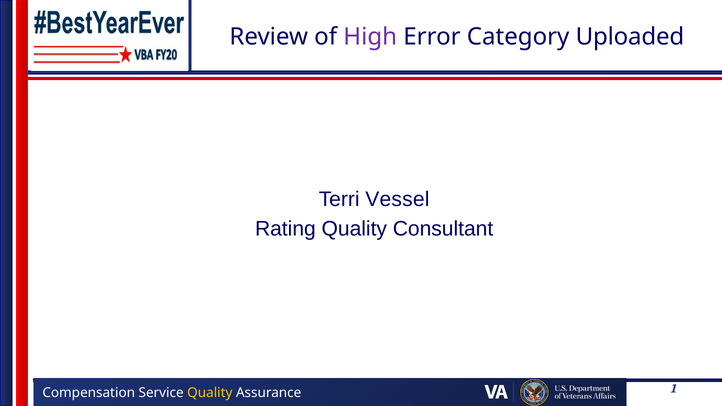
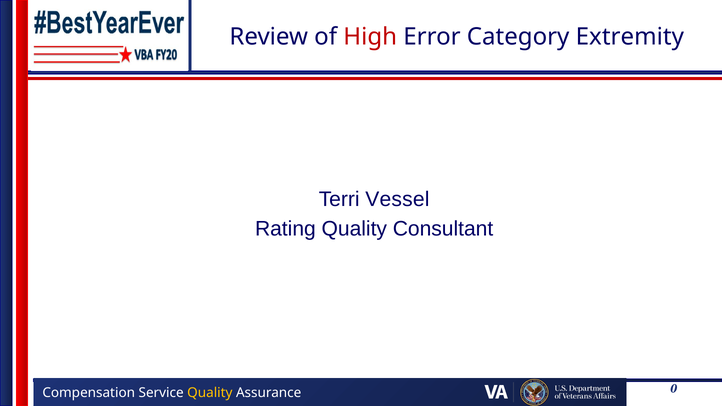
High colour: purple -> red
Uploaded: Uploaded -> Extremity
1: 1 -> 0
